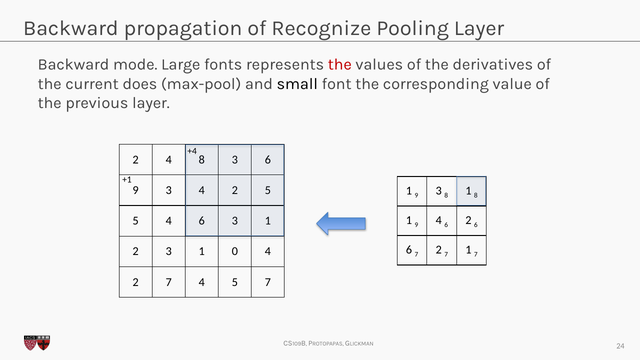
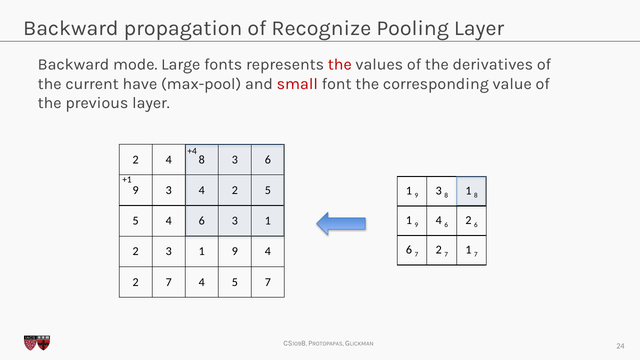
does: does -> have
small colour: black -> red
3 1 0: 0 -> 9
